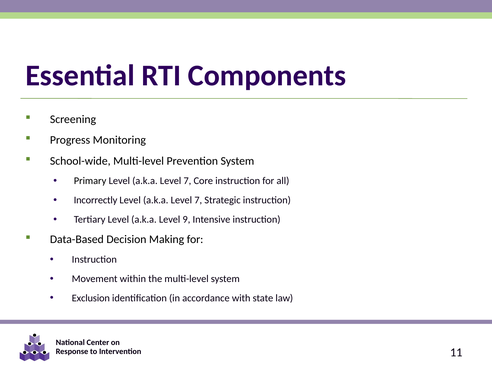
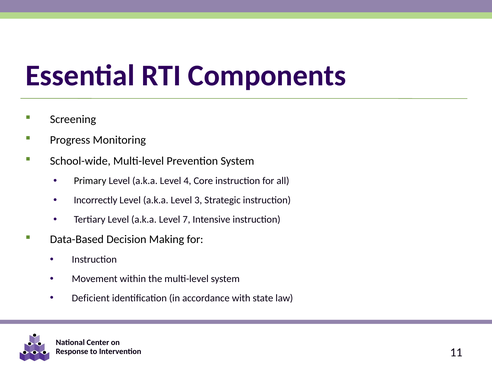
7 at (187, 181): 7 -> 4
7 at (198, 200): 7 -> 3
9: 9 -> 7
Exclusion: Exclusion -> Deficient
